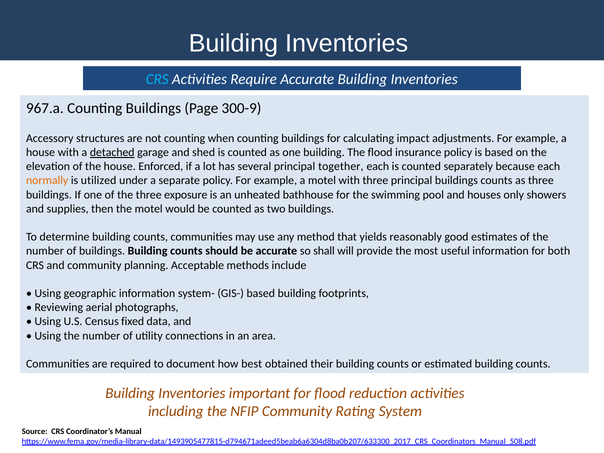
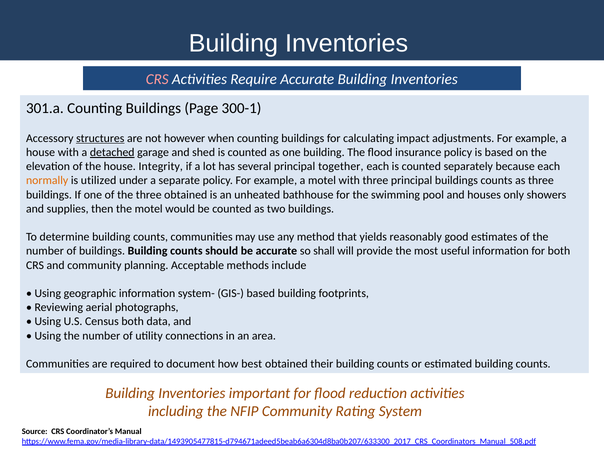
CRS at (157, 79) colour: light blue -> pink
967.a: 967.a -> 301.a
300-9: 300-9 -> 300-1
structures underline: none -> present
not counting: counting -> however
Enforced: Enforced -> Integrity
three exposure: exposure -> obtained
Census fixed: fixed -> both
